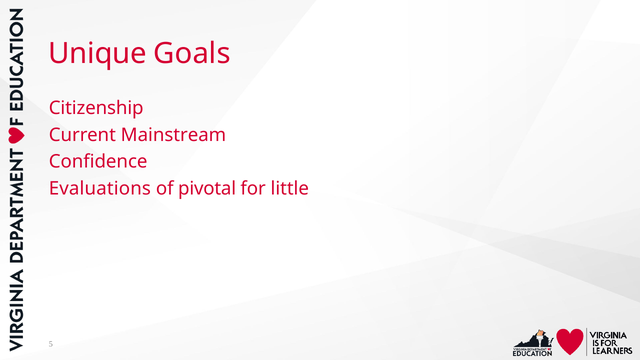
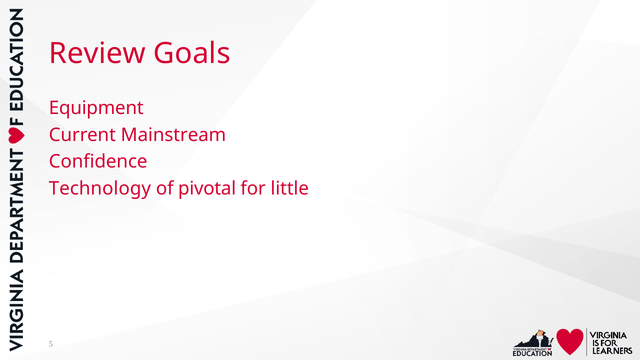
Unique: Unique -> Review
Citizenship: Citizenship -> Equipment
Evaluations: Evaluations -> Technology
